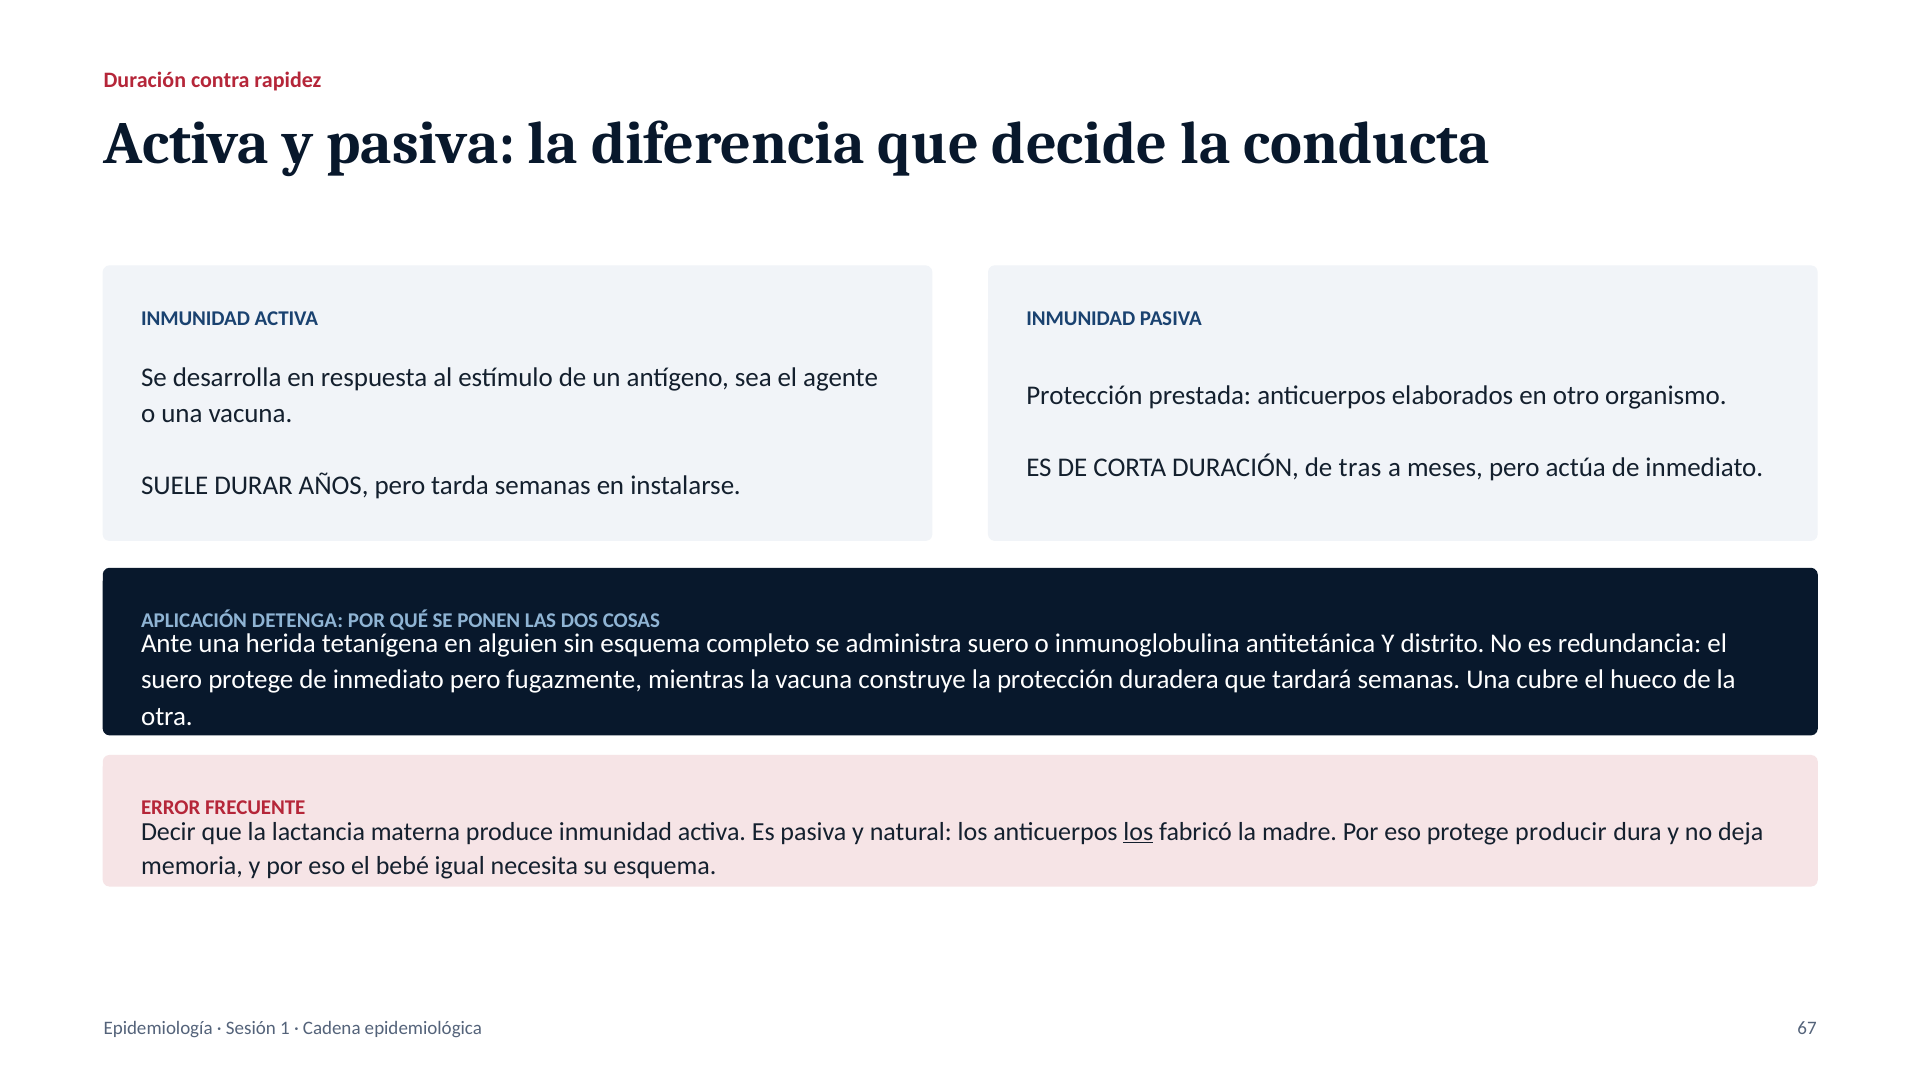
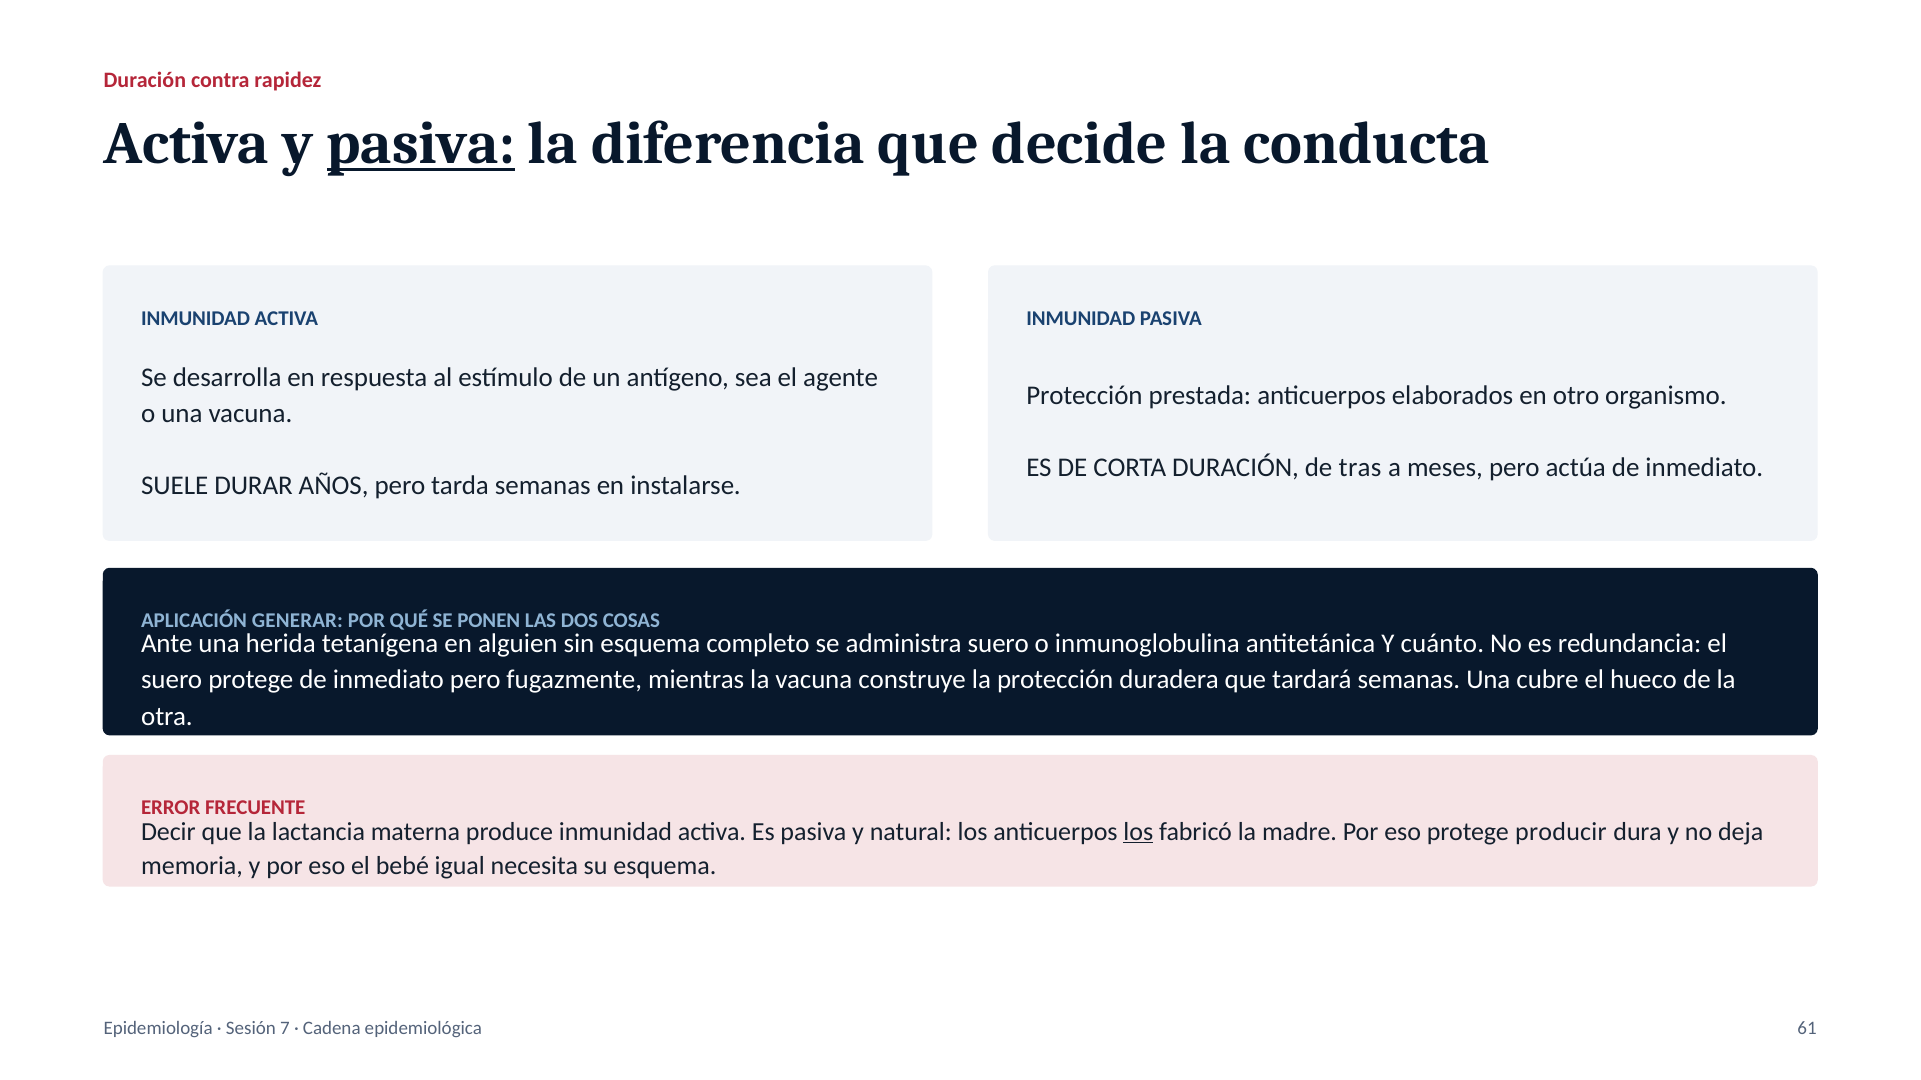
pasiva at (421, 144) underline: none -> present
DETENGA: DETENGA -> GENERAR
distrito: distrito -> cuánto
1: 1 -> 7
67: 67 -> 61
